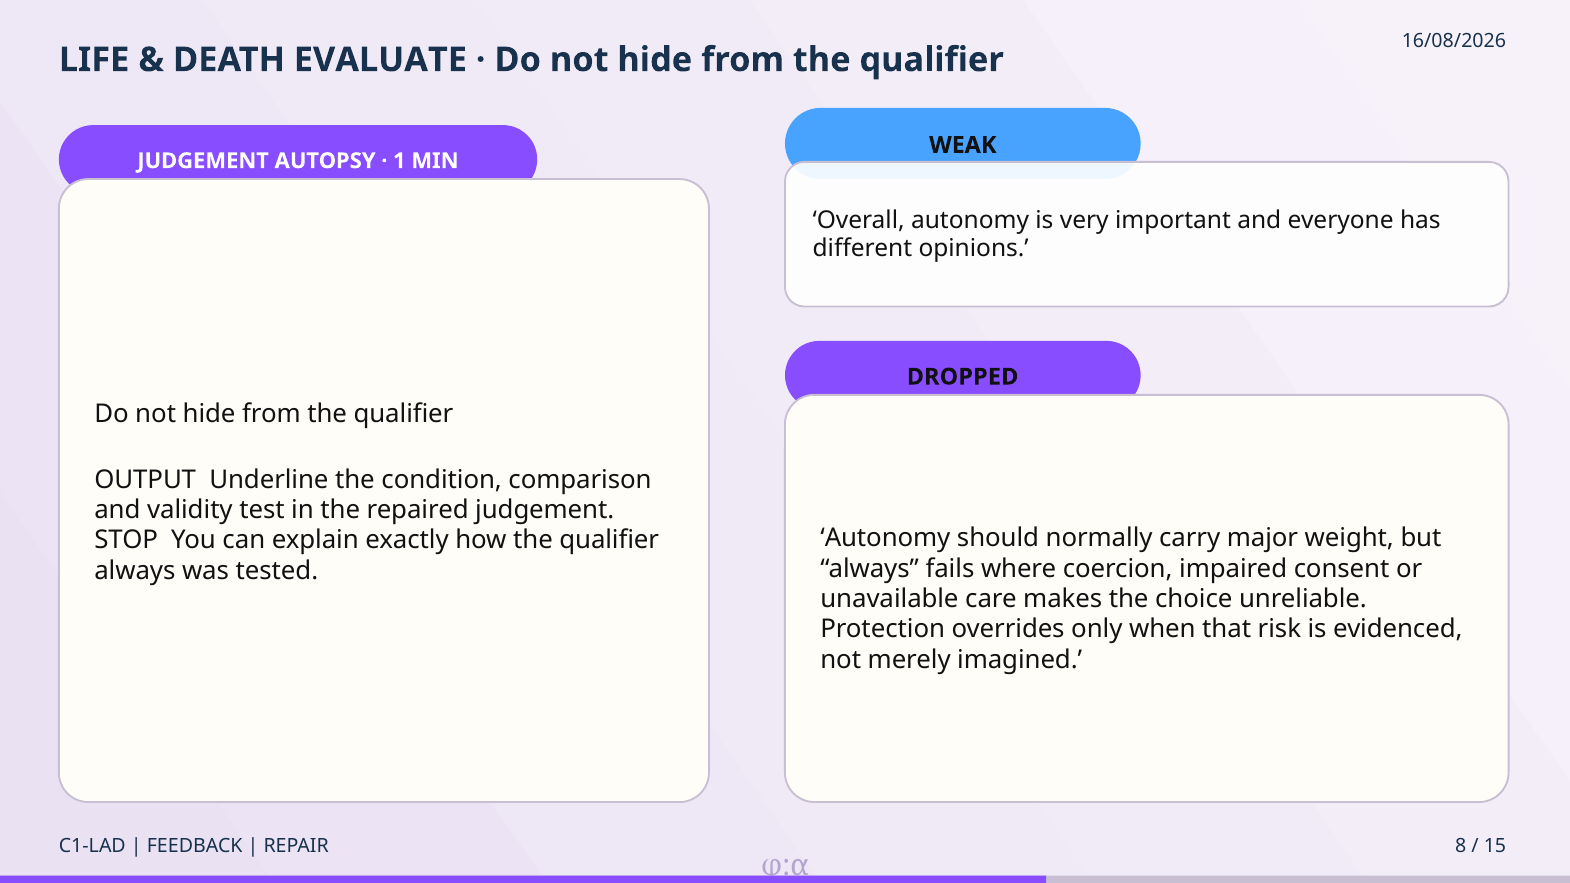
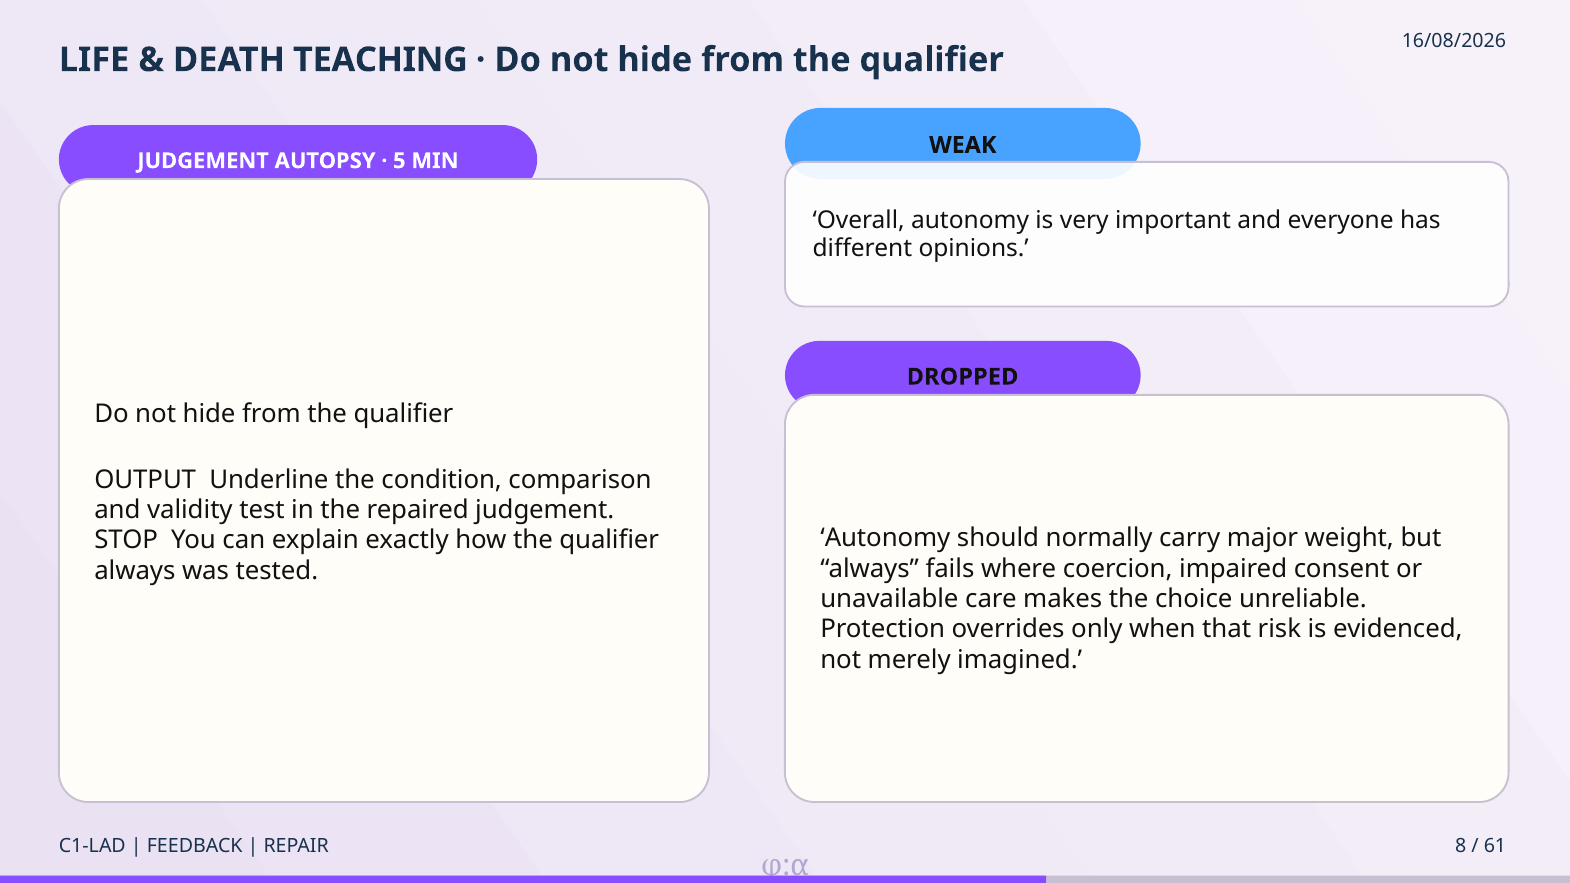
EVALUATE: EVALUATE -> TEACHING
1: 1 -> 5
15: 15 -> 61
